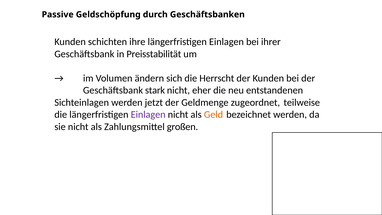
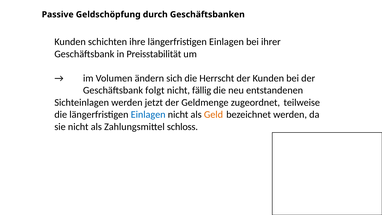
stark: stark -> folgt
eher: eher -> fällig
Einlagen at (148, 115) colour: purple -> blue
großen: großen -> schloss
